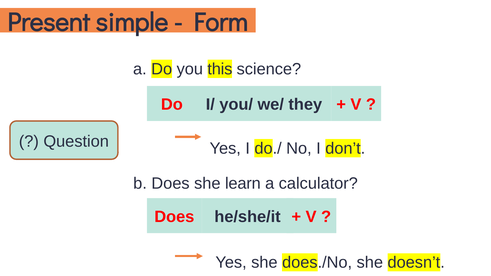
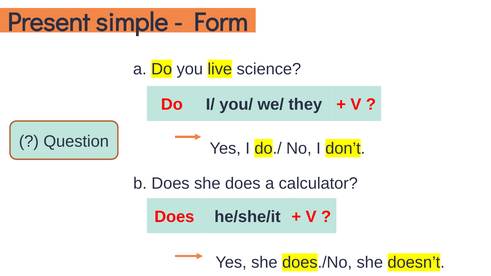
this: this -> live
she learn: learn -> does
